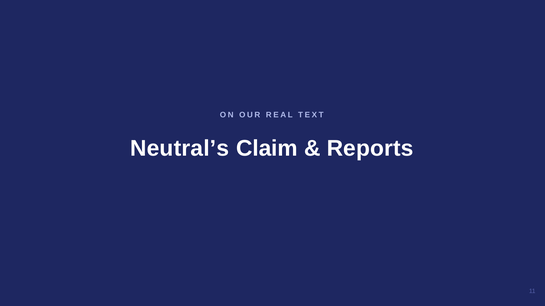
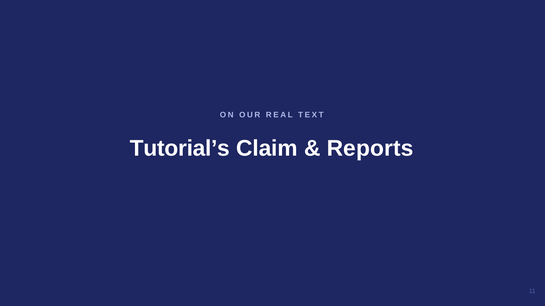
Neutral’s: Neutral’s -> Tutorial’s
